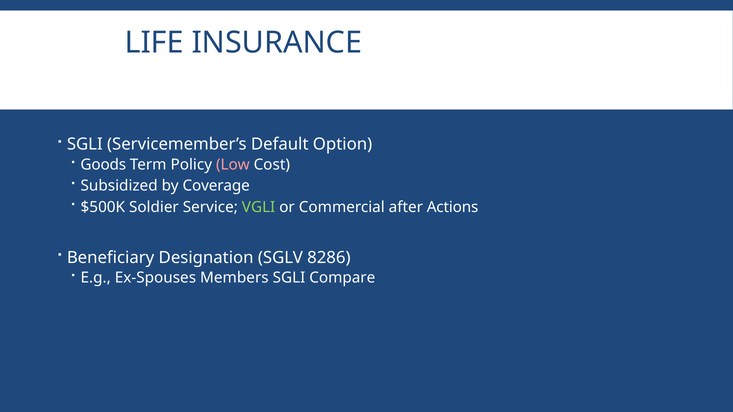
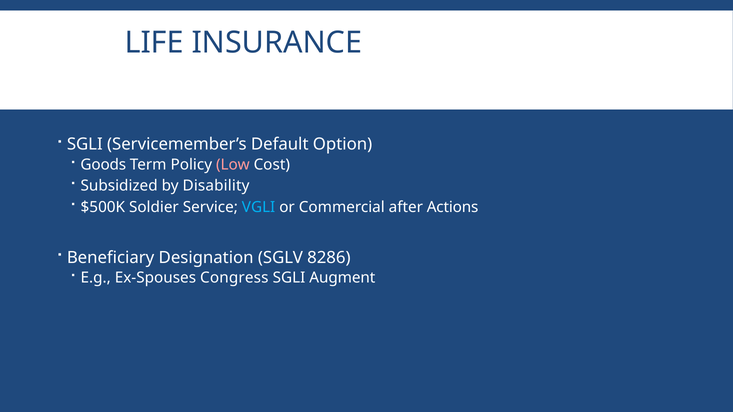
Coverage: Coverage -> Disability
VGLI colour: light green -> light blue
Members: Members -> Congress
Compare: Compare -> Augment
